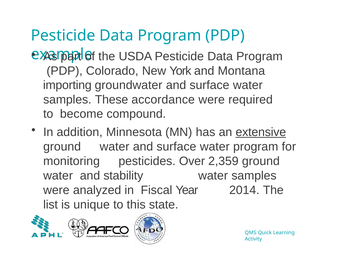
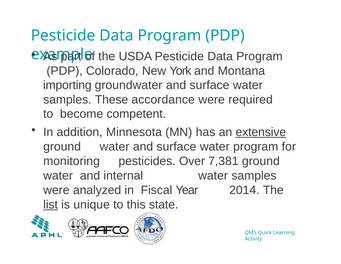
compound: compound -> competent
2,359: 2,359 -> 7,381
stability: stability -> internal
list underline: none -> present
